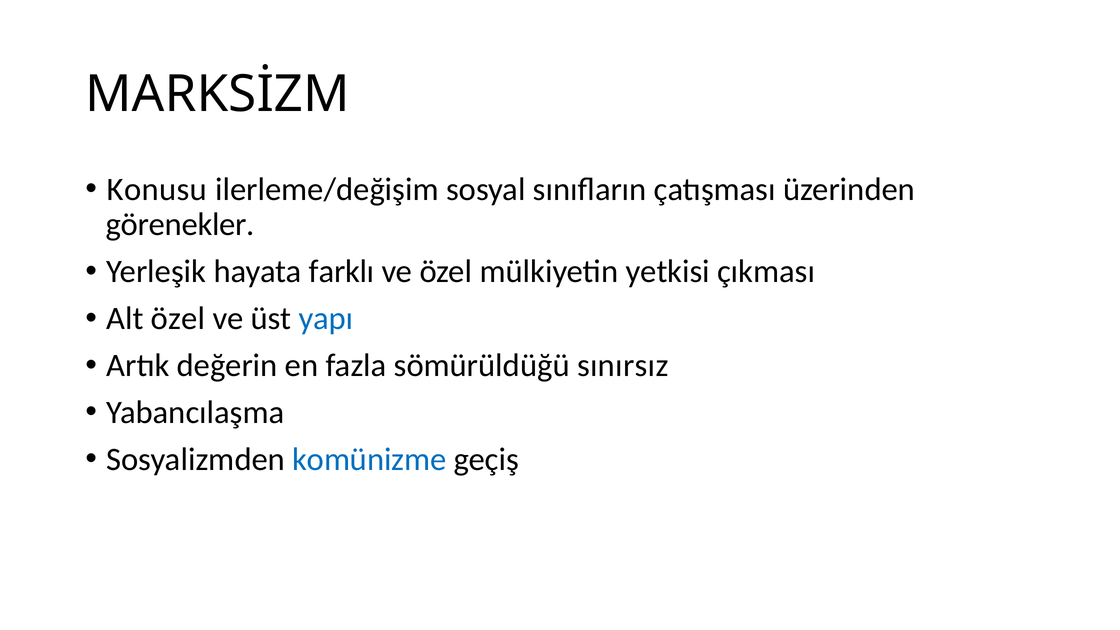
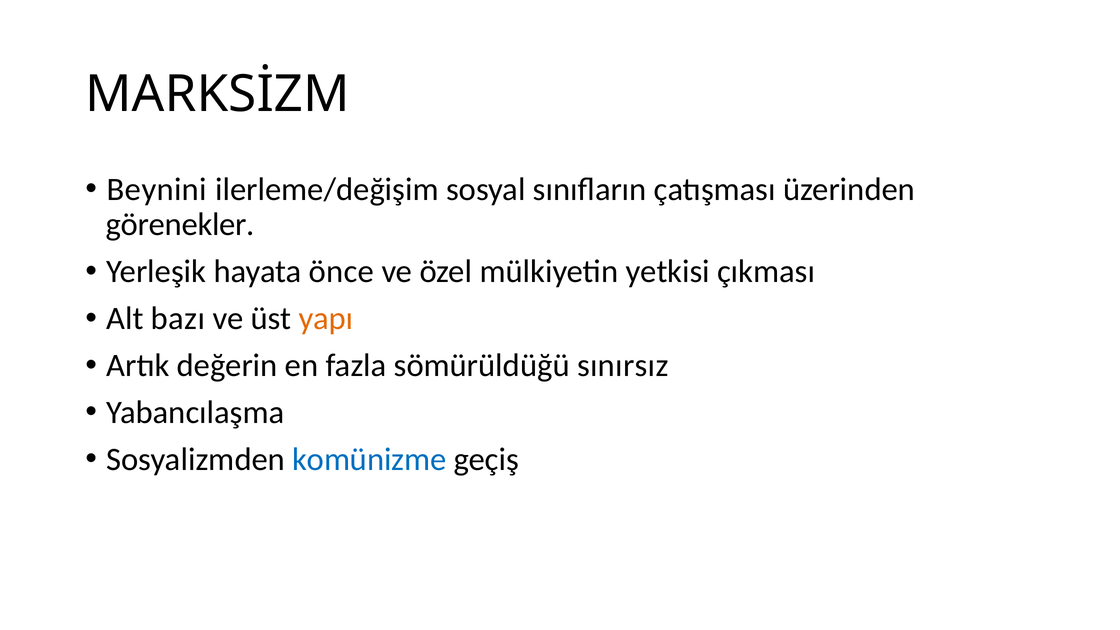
Konusu: Konusu -> Beynini
farklı: farklı -> önce
Alt özel: özel -> bazı
yapı colour: blue -> orange
